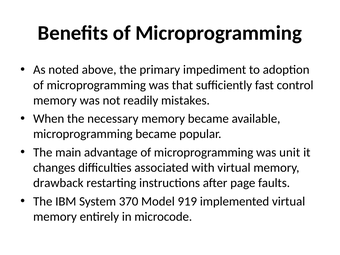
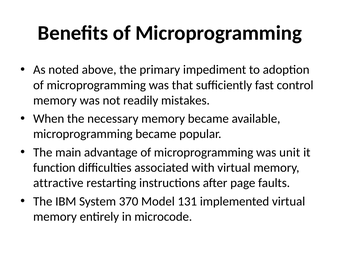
changes: changes -> function
drawback: drawback -> attractive
919: 919 -> 131
